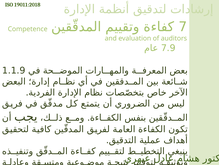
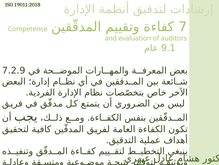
7.9: 7.9 -> 9.1
1.1.9: 1.1.9 -> 7.2.9
